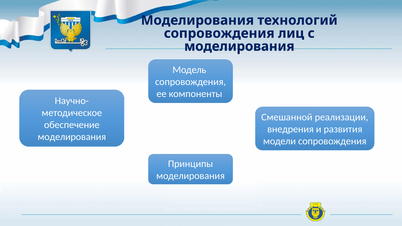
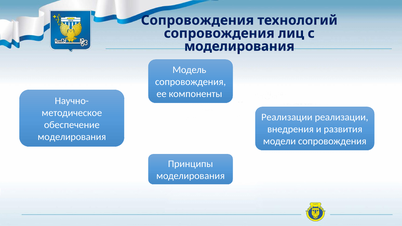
Моделирования at (197, 20): Моделирования -> Сопровождения
Смешанной at (287, 117): Смешанной -> Реализации
